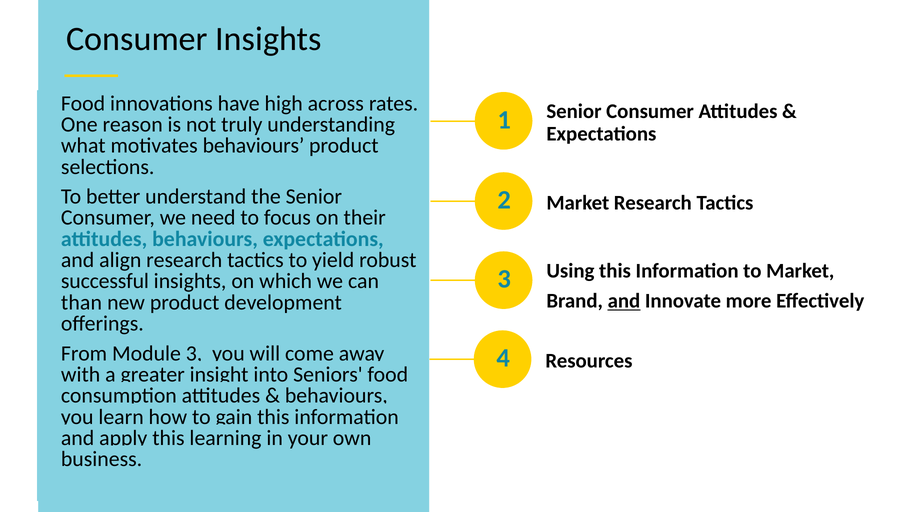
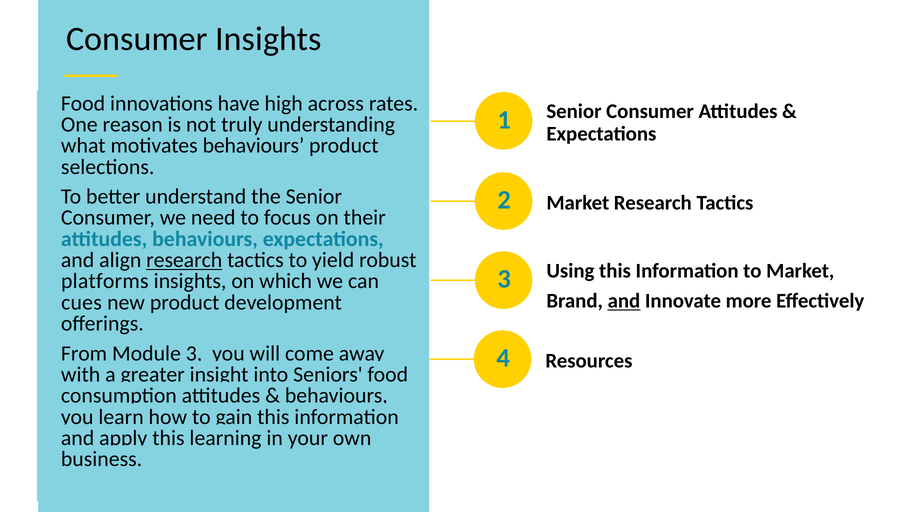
research at (184, 260) underline: none -> present
successful: successful -> platforms
than: than -> cues
